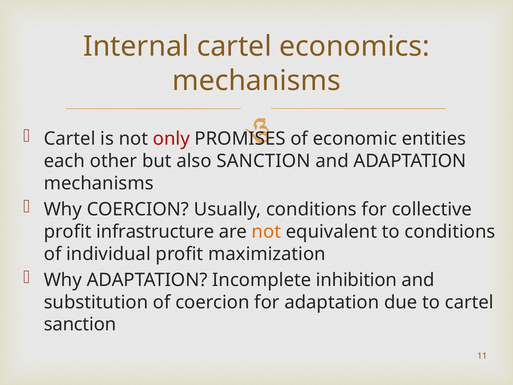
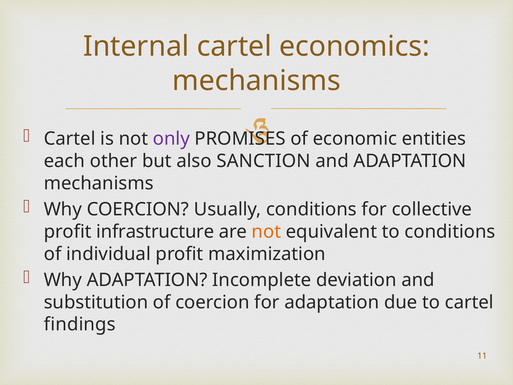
only colour: red -> purple
inhibition: inhibition -> deviation
sanction at (80, 324): sanction -> findings
